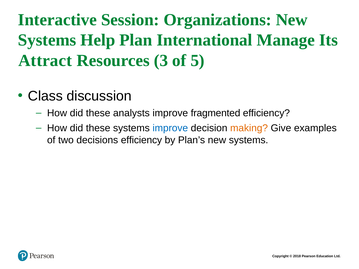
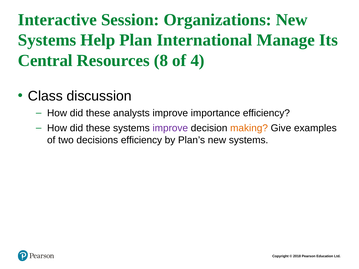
Attract: Attract -> Central
3: 3 -> 8
5: 5 -> 4
fragmented: fragmented -> importance
improve at (170, 128) colour: blue -> purple
